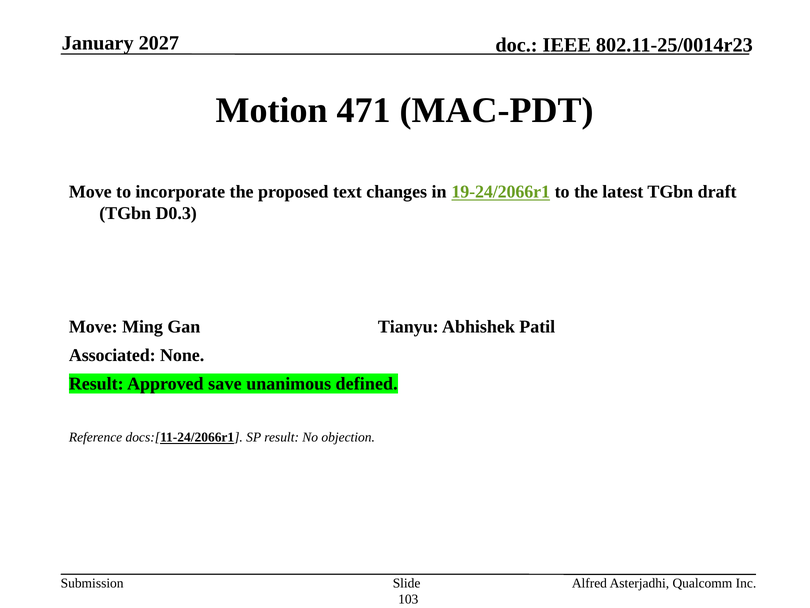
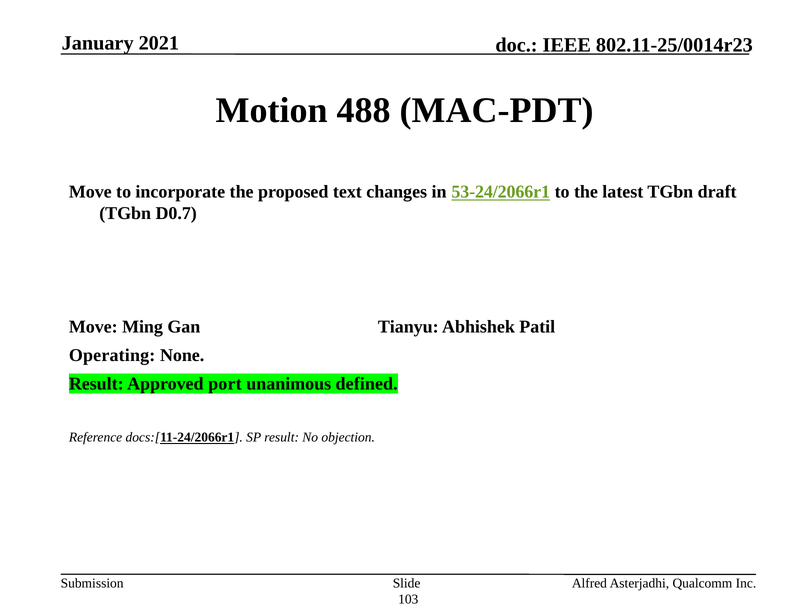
2027: 2027 -> 2021
471: 471 -> 488
19-24/2066r1: 19-24/2066r1 -> 53-24/2066r1
D0.3: D0.3 -> D0.7
Associated: Associated -> Operating
save: save -> port
